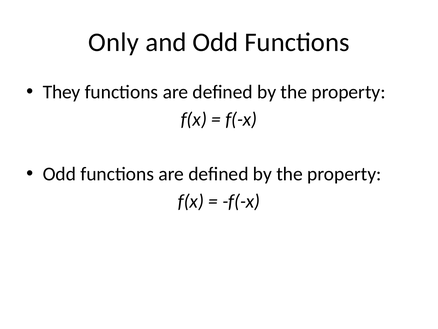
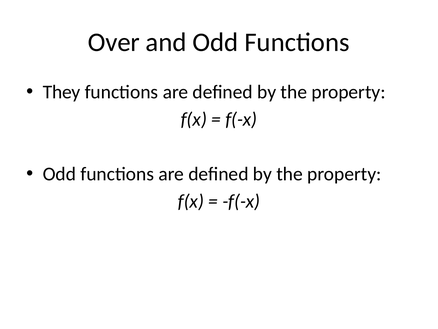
Only: Only -> Over
